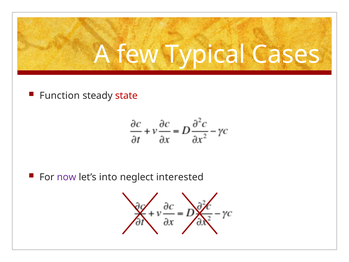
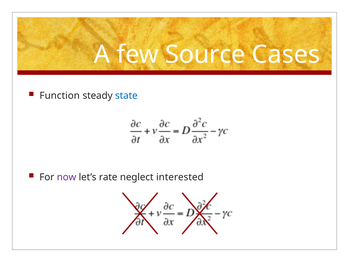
Typical: Typical -> Source
state colour: red -> blue
into: into -> rate
